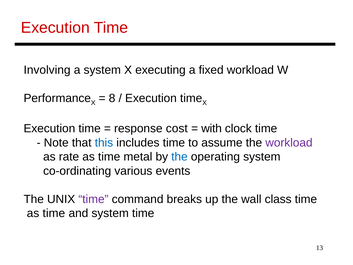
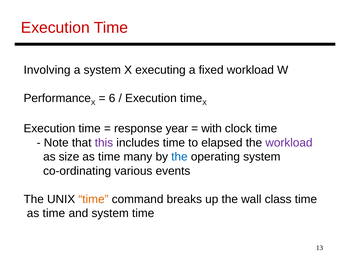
8: 8 -> 6
cost: cost -> year
this colour: blue -> purple
assume: assume -> elapsed
rate: rate -> size
metal: metal -> many
time at (93, 199) colour: purple -> orange
